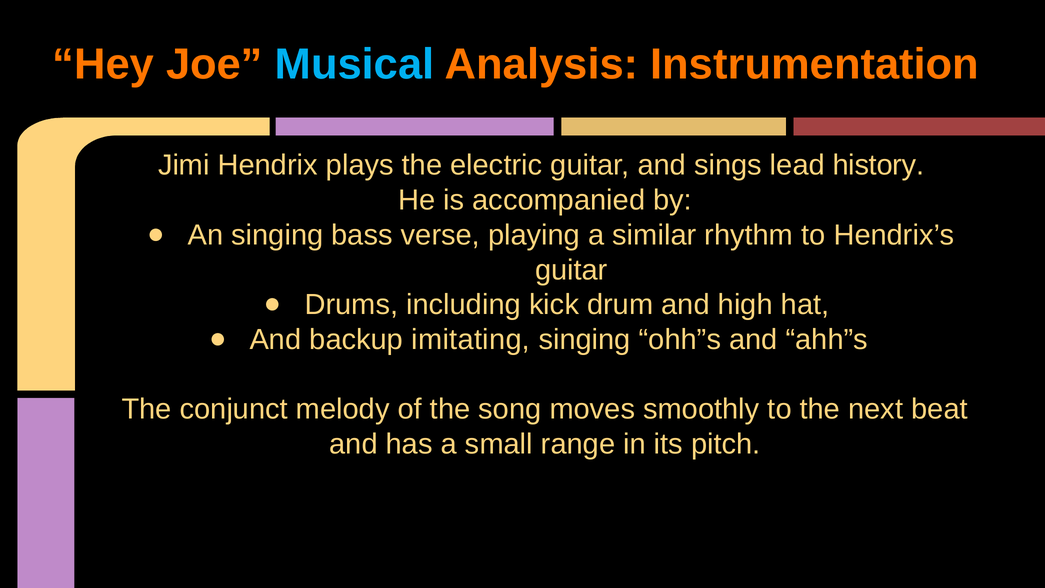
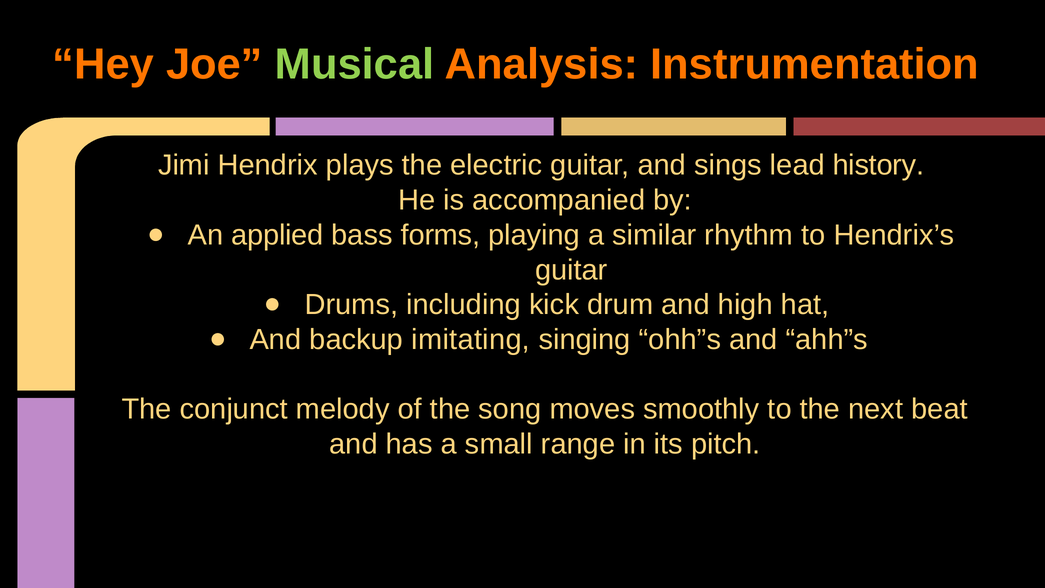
Musical colour: light blue -> light green
An singing: singing -> applied
verse: verse -> forms
